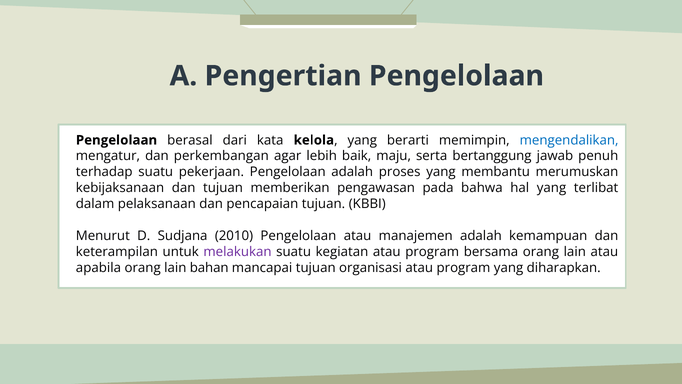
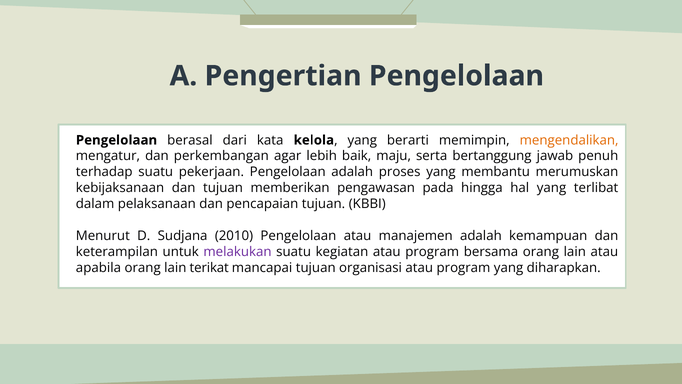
mengendalikan colour: blue -> orange
bahwa: bahwa -> hingga
bahan: bahan -> terikat
